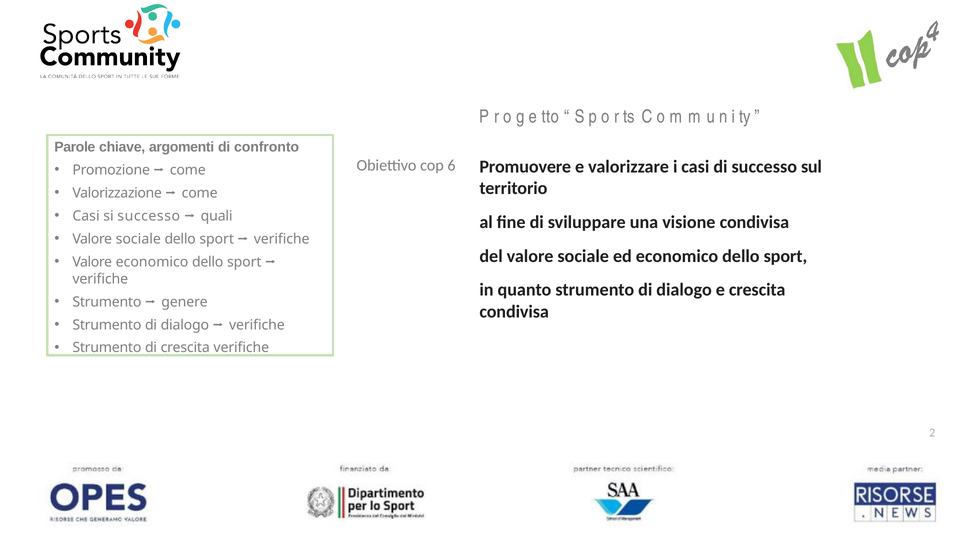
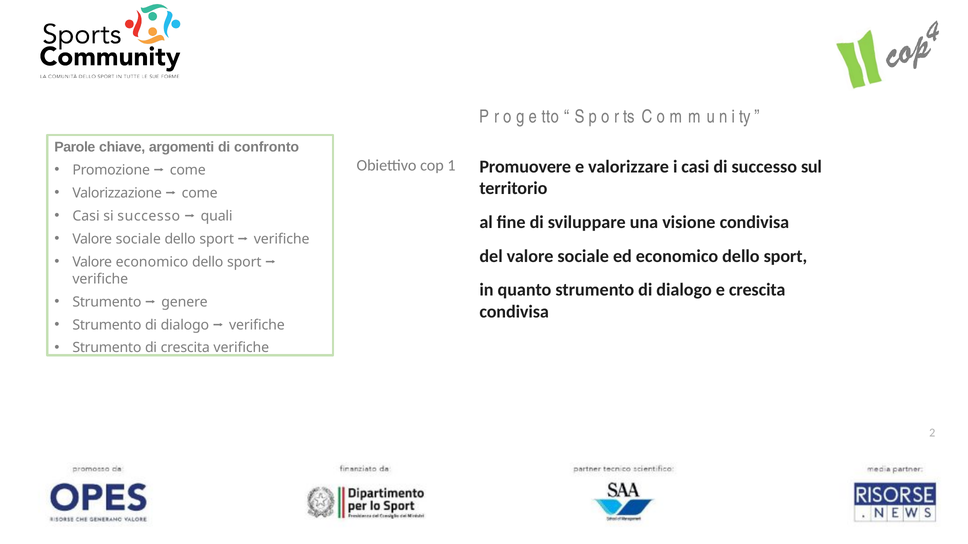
6: 6 -> 1
